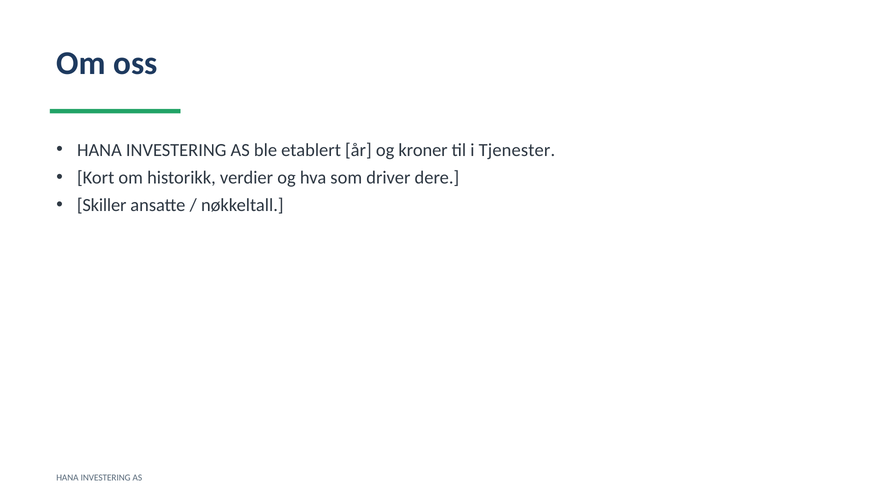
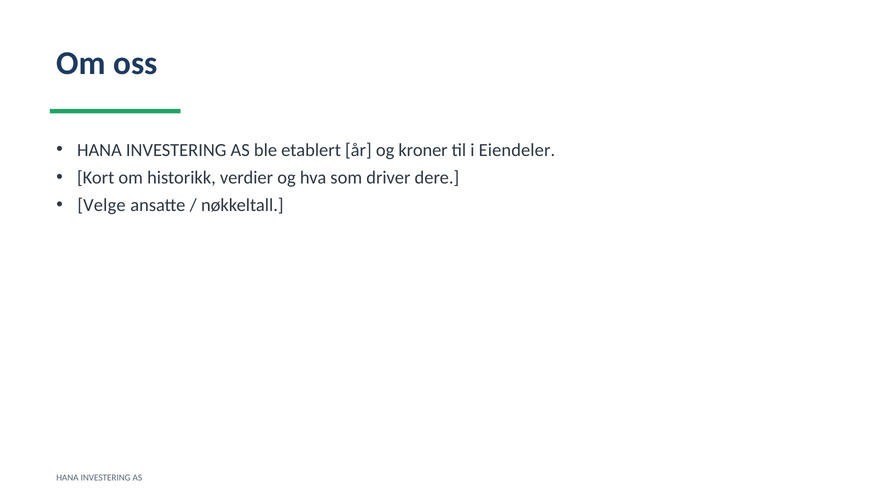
Tjenester: Tjenester -> Eiendeler
Skiller: Skiller -> Velge
